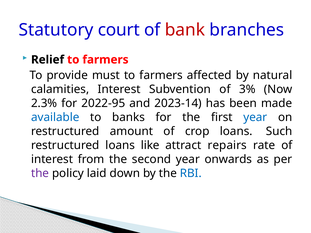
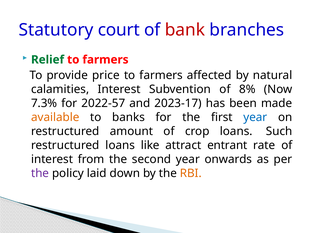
Relief colour: black -> green
must: must -> price
3%: 3% -> 8%
2.3%: 2.3% -> 7.3%
2022-95: 2022-95 -> 2022-57
2023-14: 2023-14 -> 2023-17
available colour: blue -> orange
repairs: repairs -> entrant
RBI colour: blue -> orange
